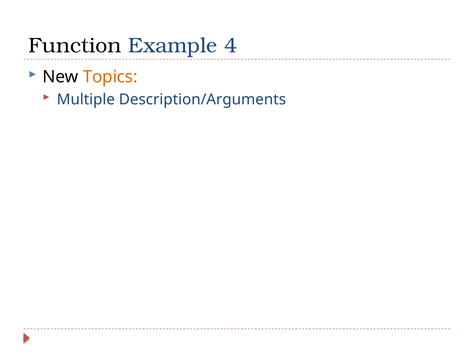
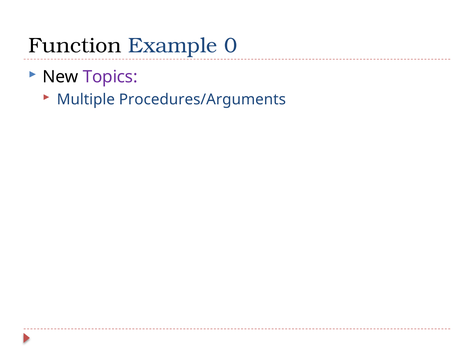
4: 4 -> 0
Topics colour: orange -> purple
Description/Arguments: Description/Arguments -> Procedures/Arguments
